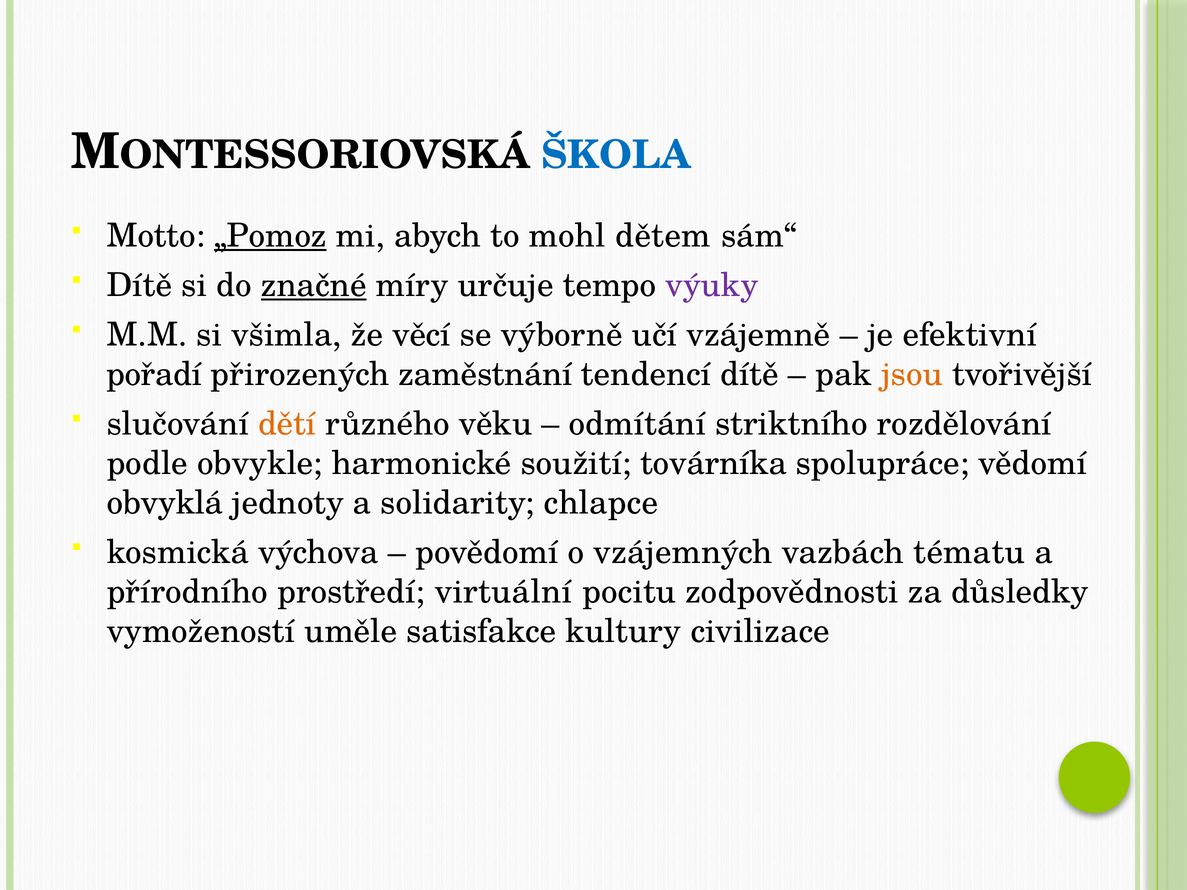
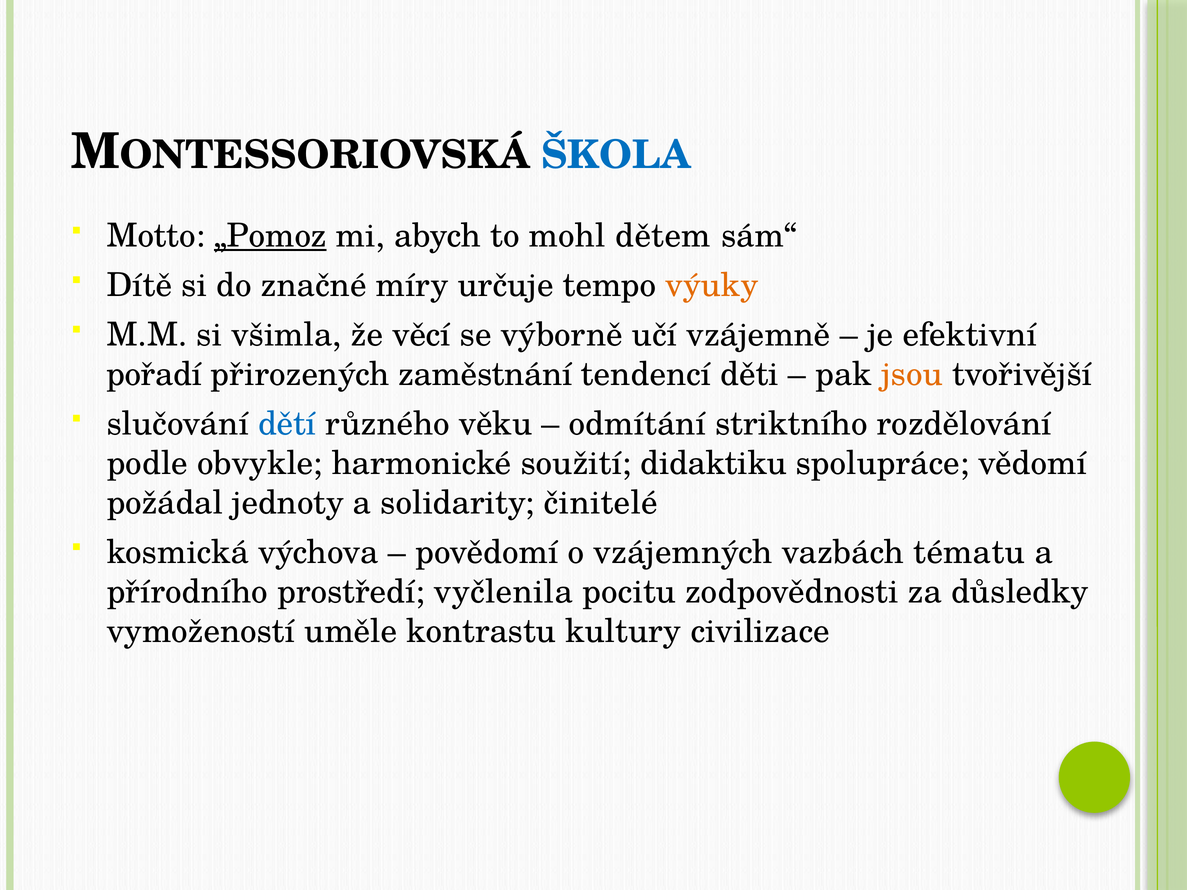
značné underline: present -> none
výuky colour: purple -> orange
tendencí dítě: dítě -> děti
dětí colour: orange -> blue
továrníka: továrníka -> didaktiku
obvyklá: obvyklá -> požádal
chlapce: chlapce -> činitelé
virtuální: virtuální -> vyčlenila
satisfakce: satisfakce -> kontrastu
